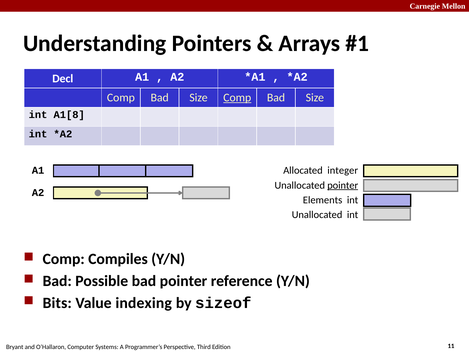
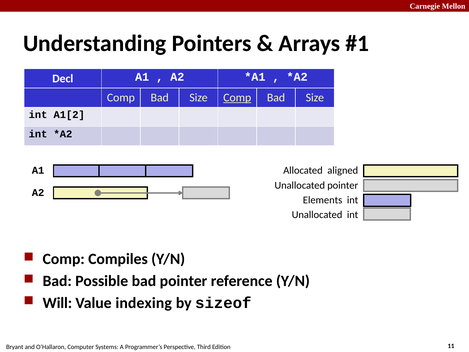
A1[8: A1[8 -> A1[2
integer: integer -> aligned
pointer at (343, 185) underline: present -> none
Bits: Bits -> Will
